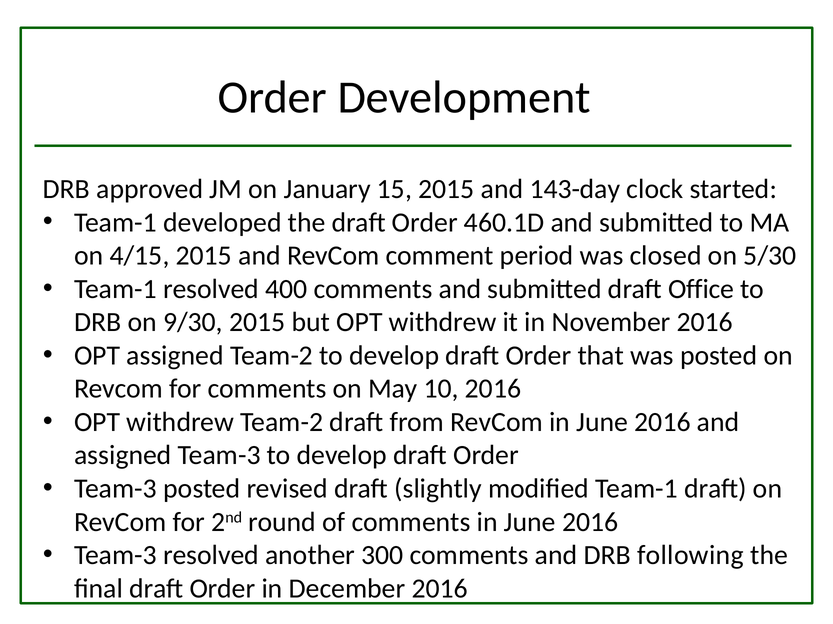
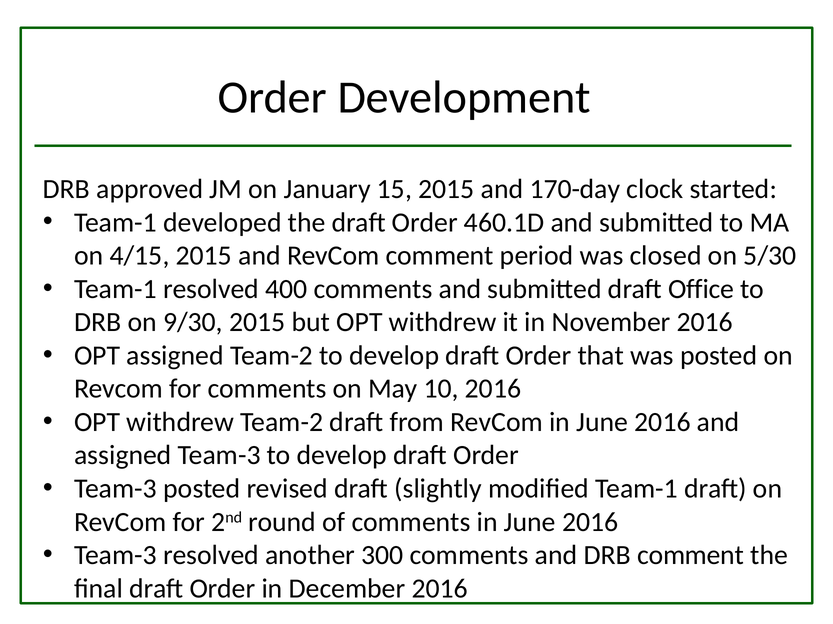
143-day: 143-day -> 170-day
DRB following: following -> comment
